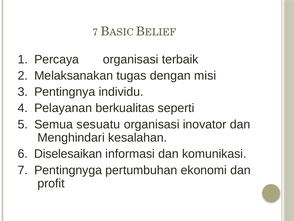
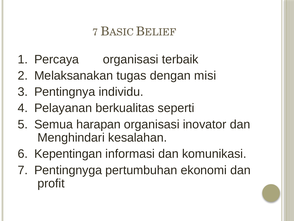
sesuatu: sesuatu -> harapan
Diselesaikan: Diselesaikan -> Kepentingan
